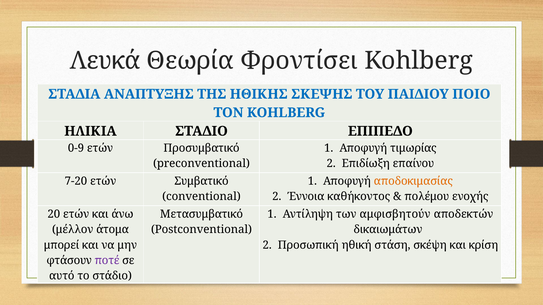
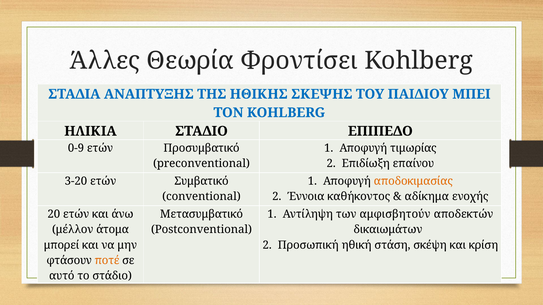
Λευκά: Λευκά -> Άλλες
ΠΟΙΟ: ΠΟΙΟ -> ΜΠΕΙ
7-20: 7-20 -> 3-20
πολέμου: πολέμου -> αδίκημα
ποτέ colour: purple -> orange
